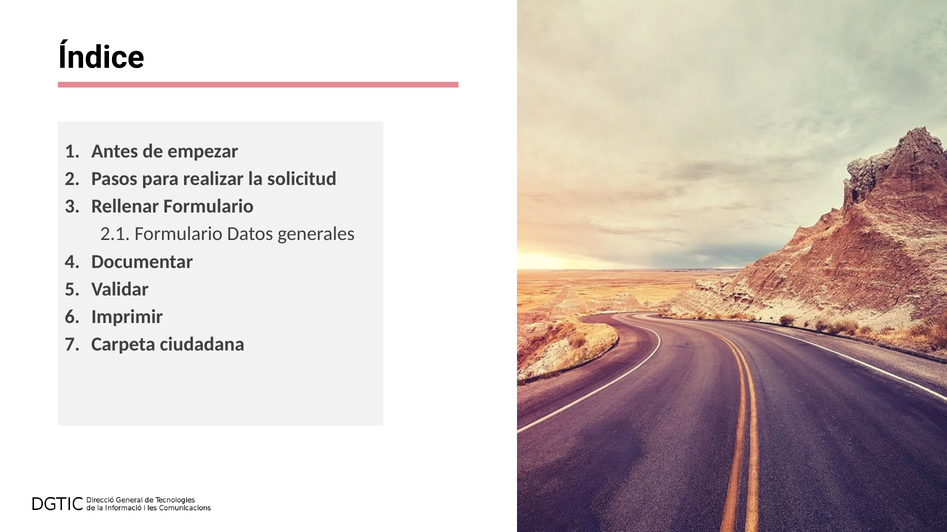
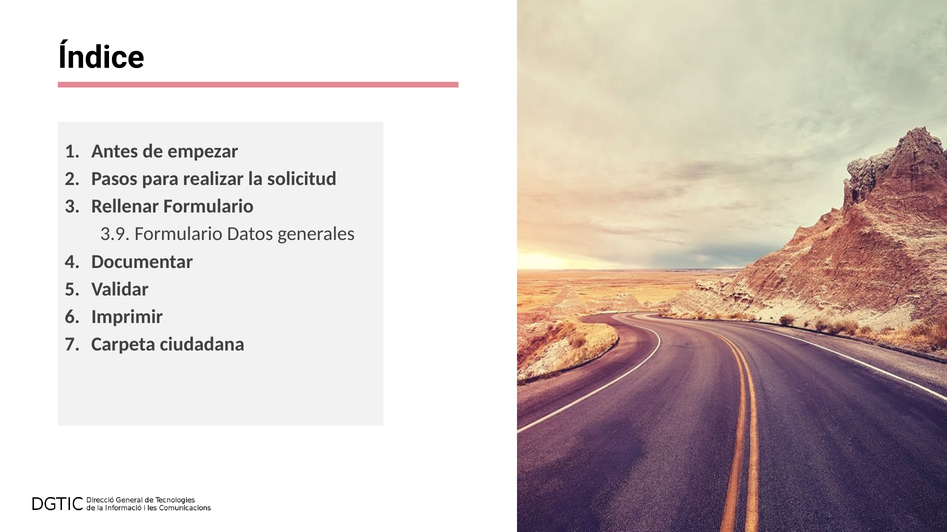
2.1: 2.1 -> 3.9
